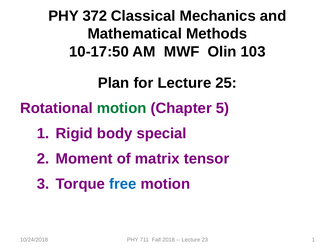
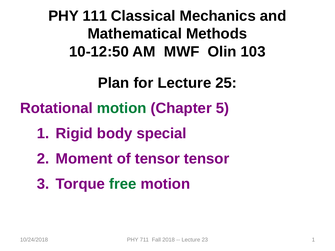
372: 372 -> 111
10-17:50: 10-17:50 -> 10-12:50
of matrix: matrix -> tensor
free colour: blue -> green
